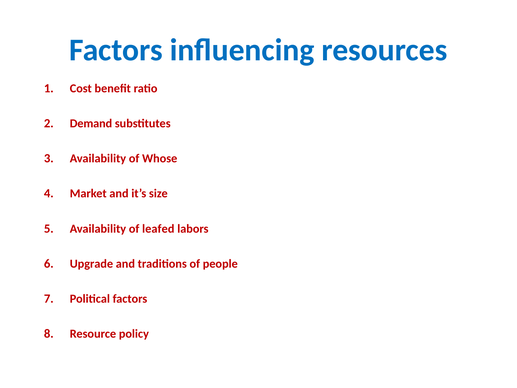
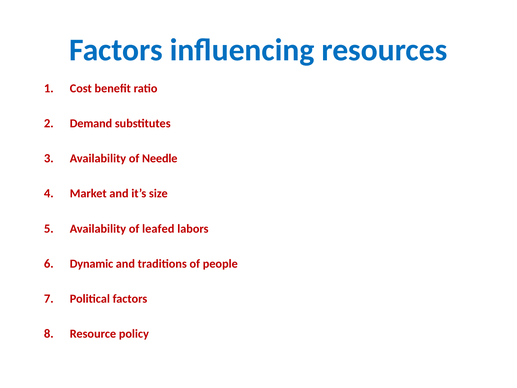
Whose: Whose -> Needle
Upgrade: Upgrade -> Dynamic
